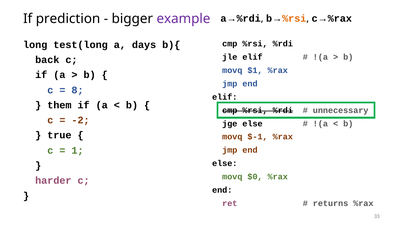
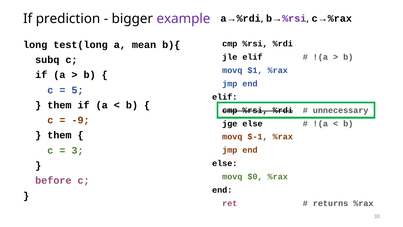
%rsi at (294, 19) colour: orange -> purple
days: days -> mean
back: back -> subq
8: 8 -> 5
-2: -2 -> -9
true at (59, 135): true -> them
1: 1 -> 3
harder: harder -> before
